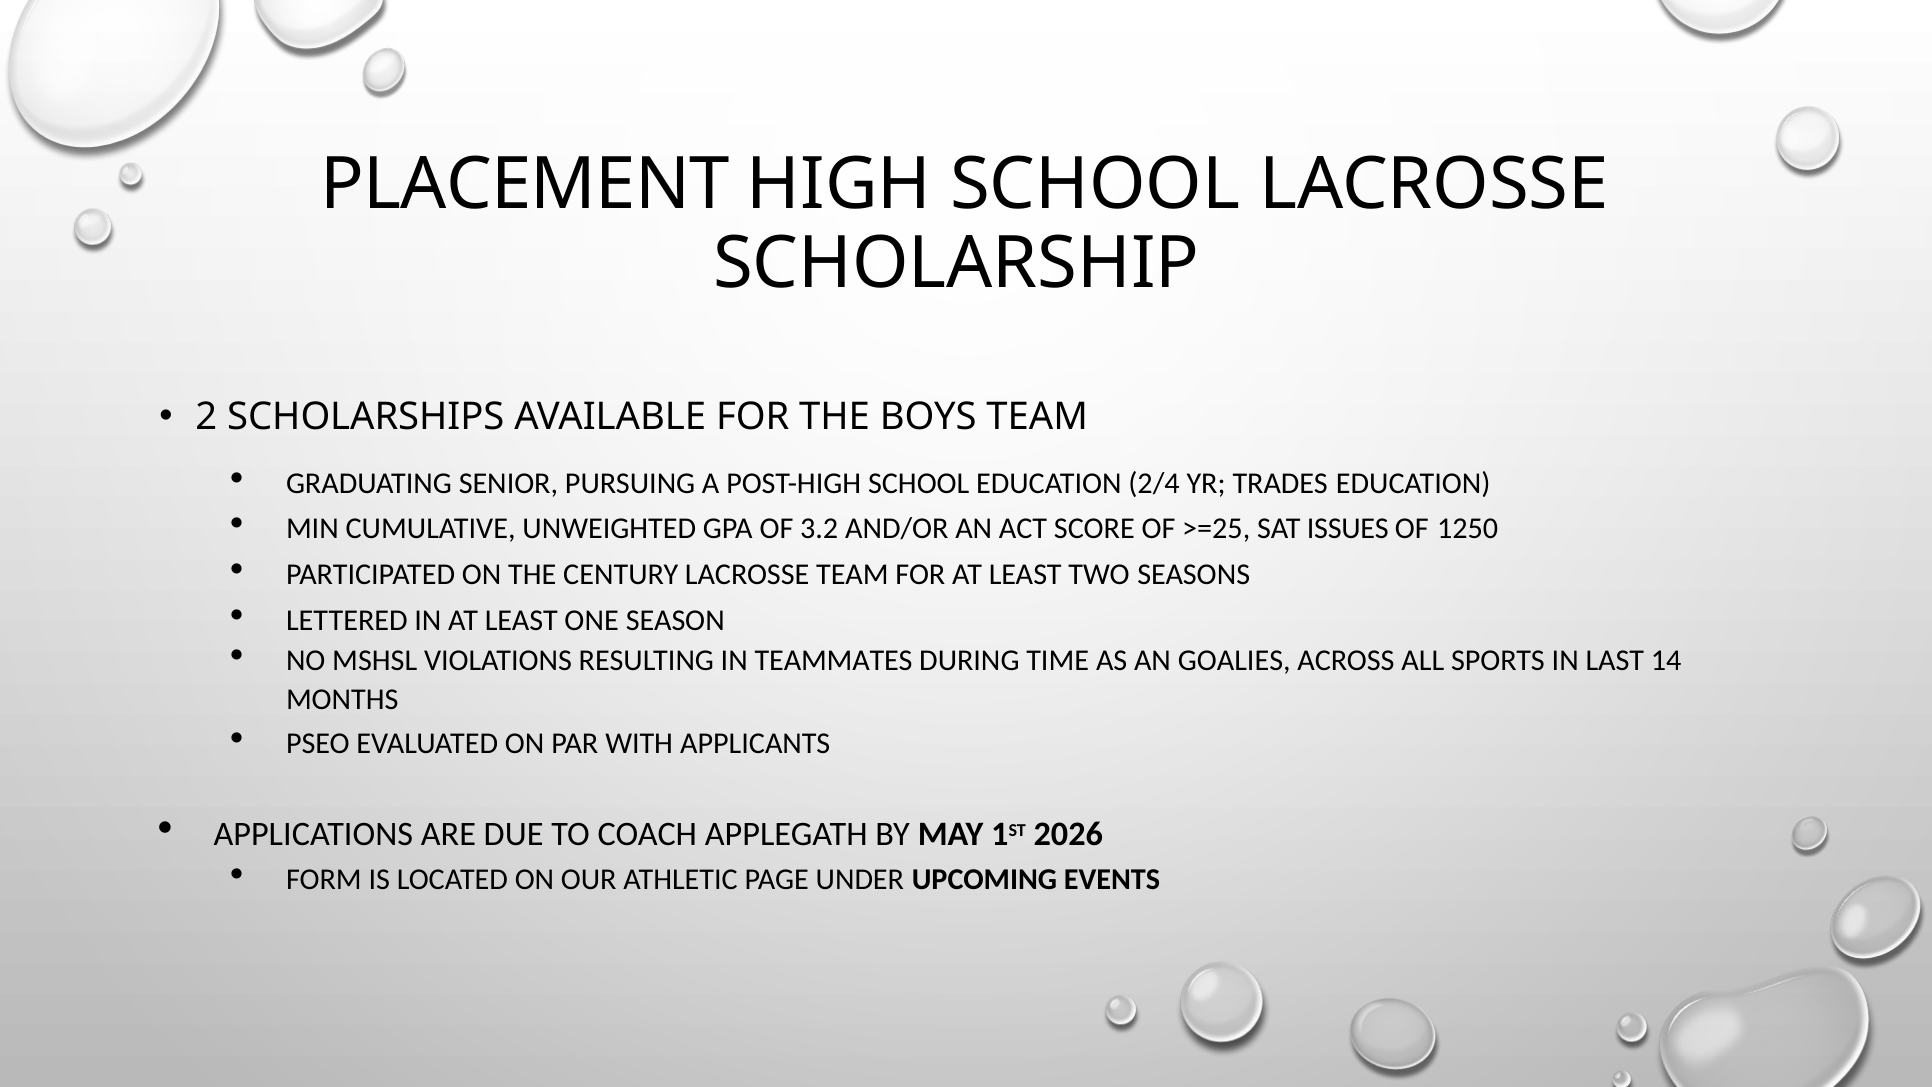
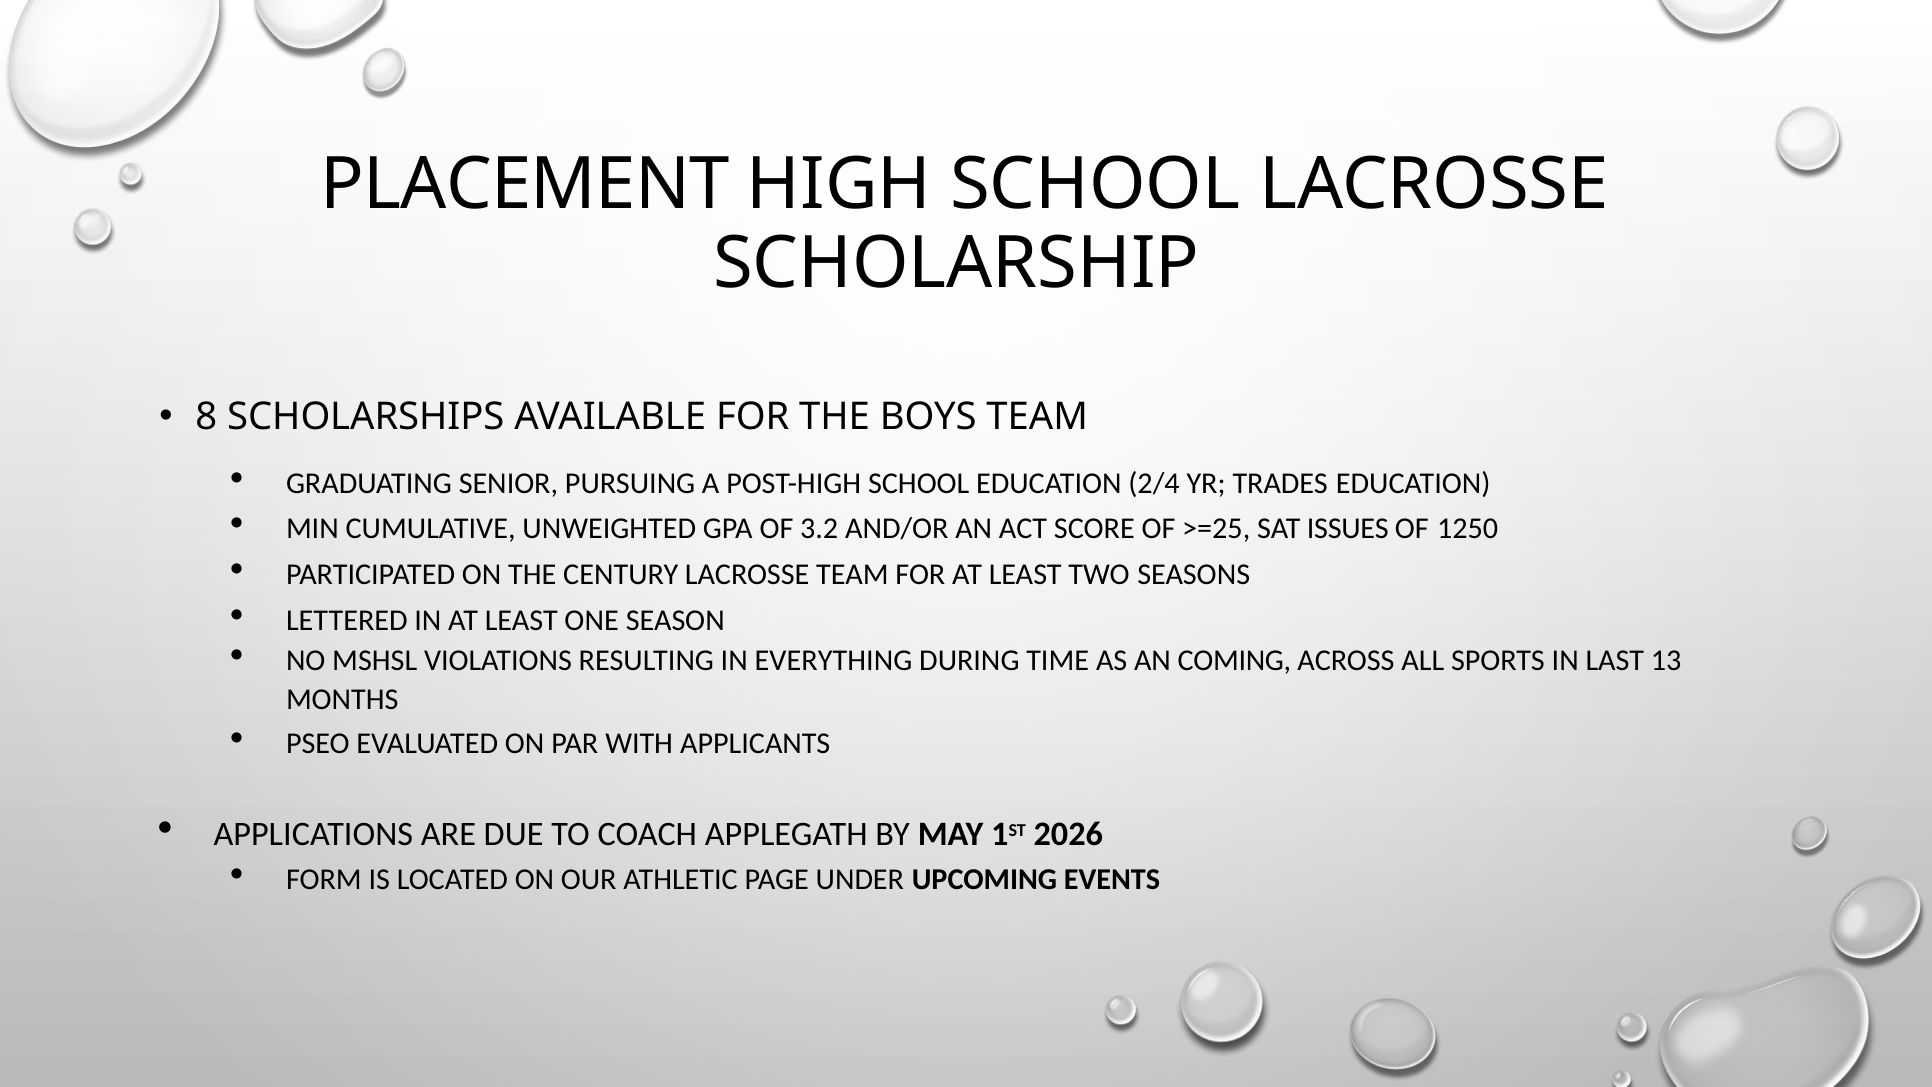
2: 2 -> 8
TEAMMATES: TEAMMATES -> EVERYTHING
GOALIES: GOALIES -> COMING
14: 14 -> 13
